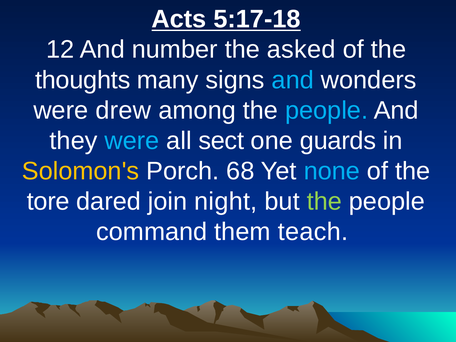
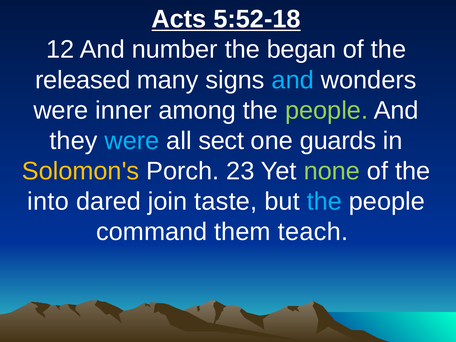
5:17-18: 5:17-18 -> 5:52-18
asked: asked -> began
thoughts: thoughts -> released
drew: drew -> inner
people at (327, 110) colour: light blue -> light green
68: 68 -> 23
none colour: light blue -> light green
tore: tore -> into
night: night -> taste
the at (324, 202) colour: light green -> light blue
